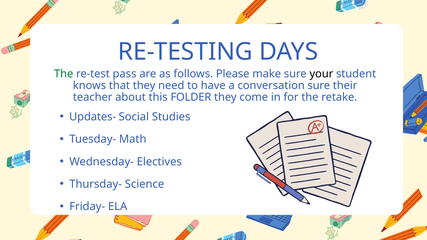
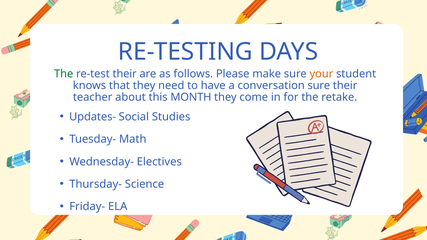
re-test pass: pass -> their
your colour: black -> orange
FOLDER: FOLDER -> MONTH
